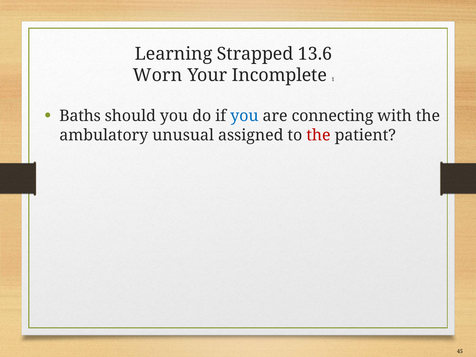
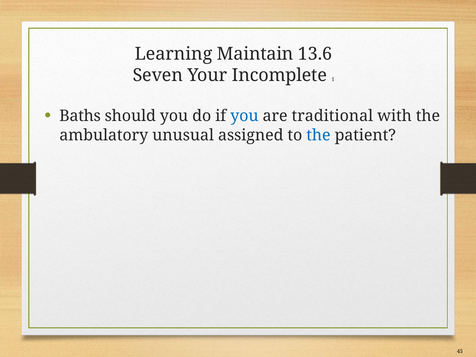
Strapped: Strapped -> Maintain
Worn: Worn -> Seven
connecting: connecting -> traditional
the at (318, 135) colour: red -> blue
